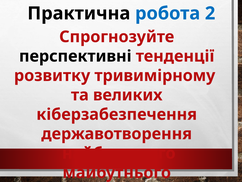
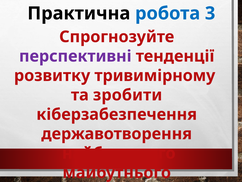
2: 2 -> 3
перспективні colour: black -> purple
великих: великих -> зробити
